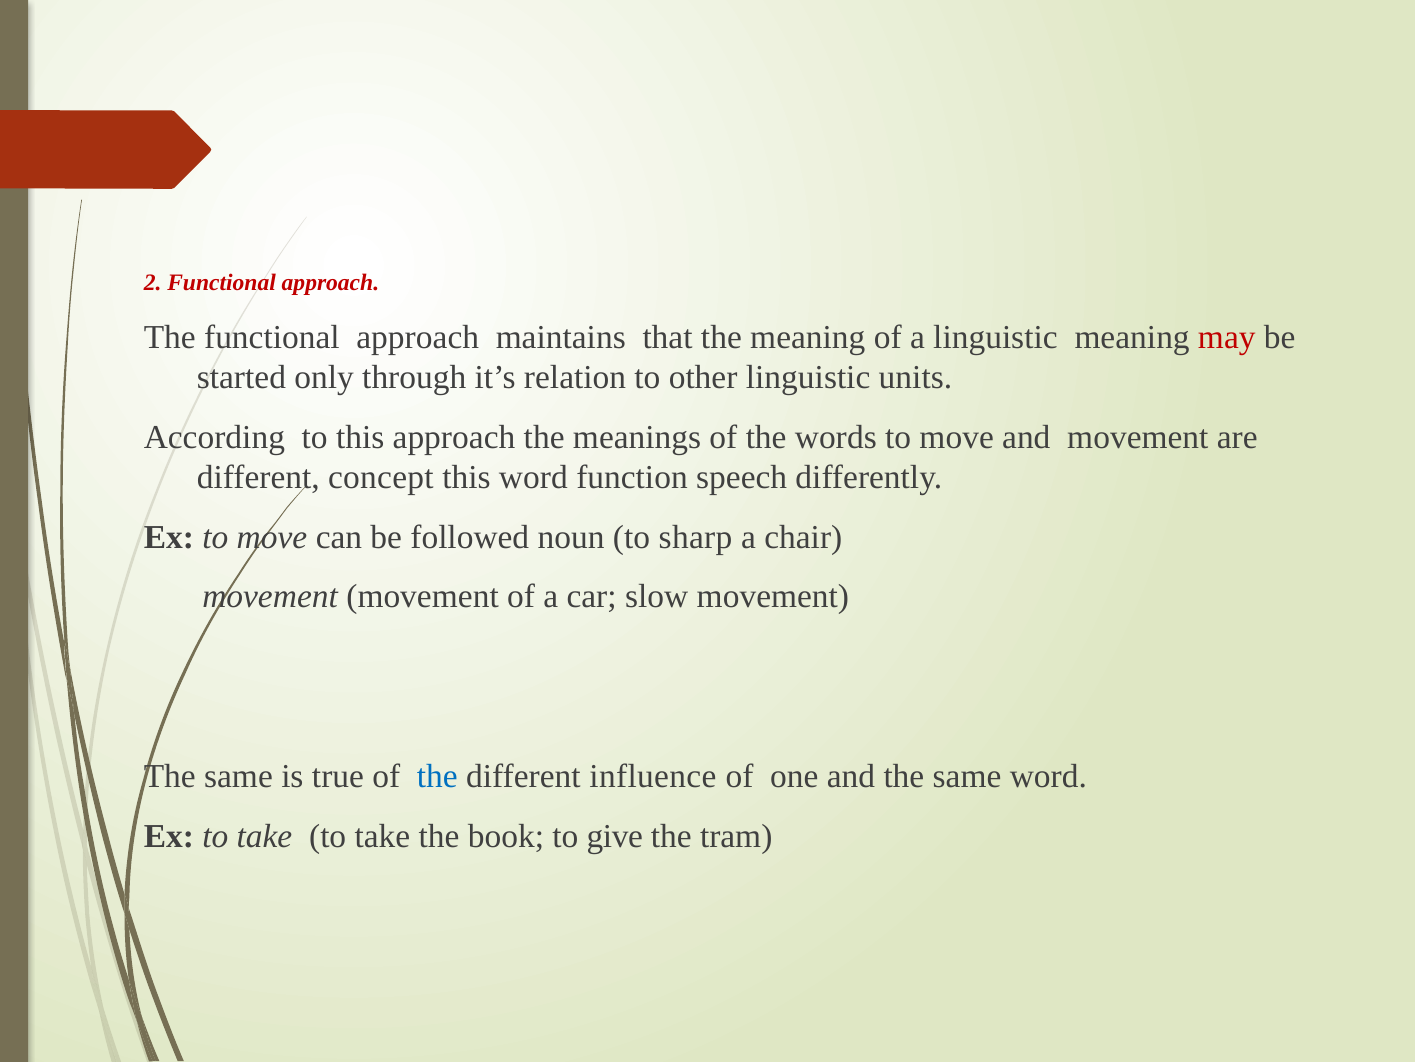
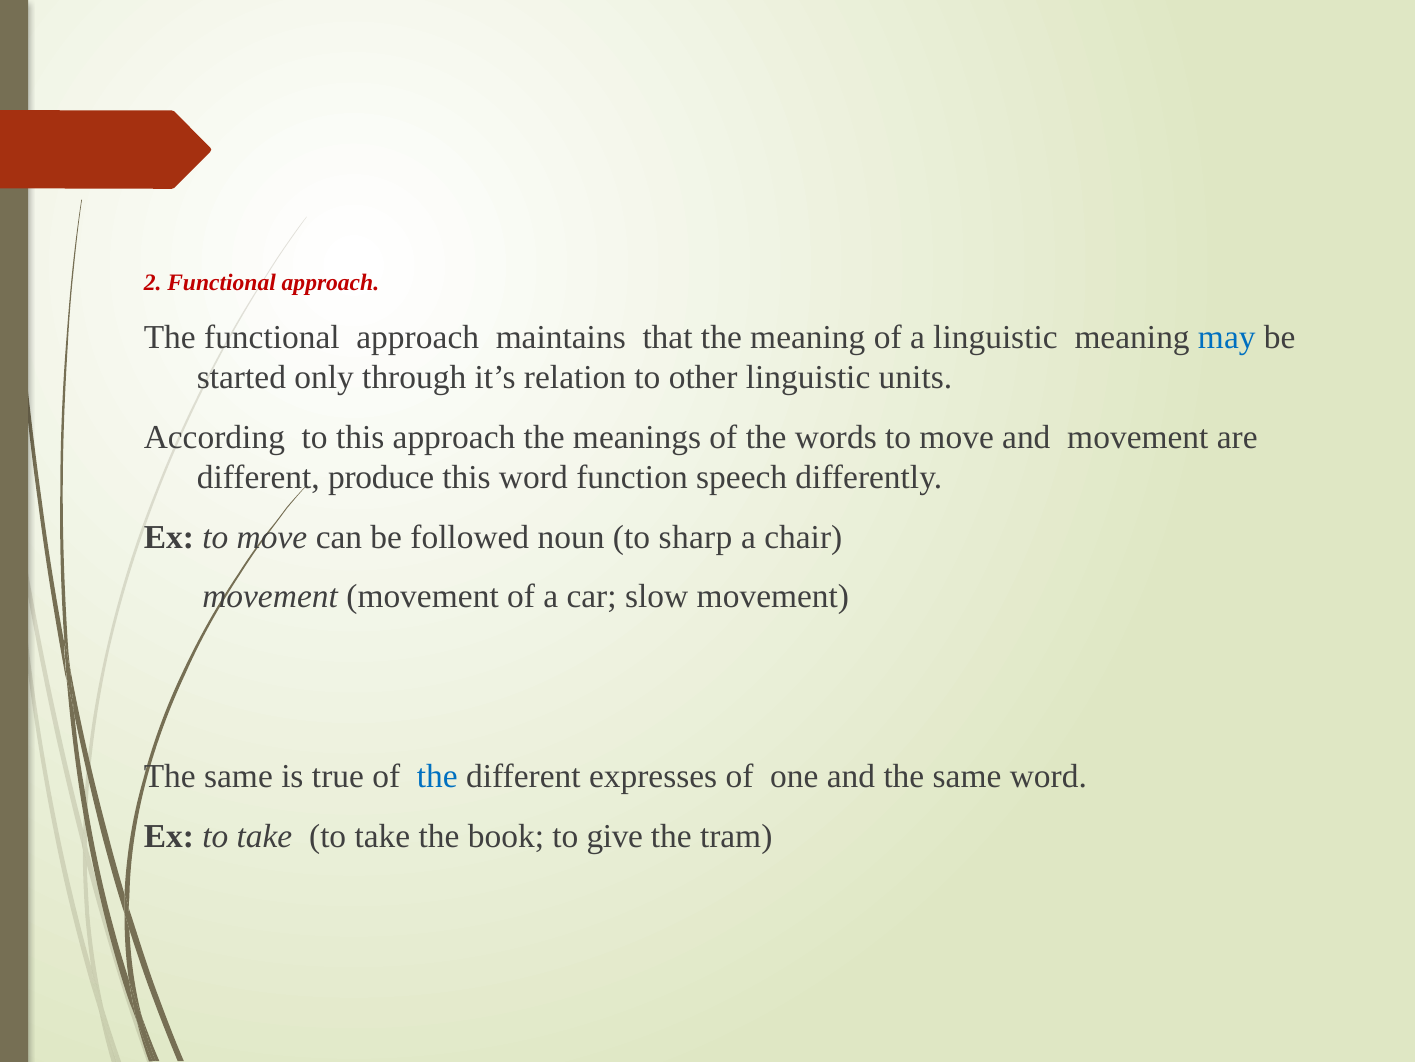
may colour: red -> blue
concept: concept -> produce
influence: influence -> expresses
